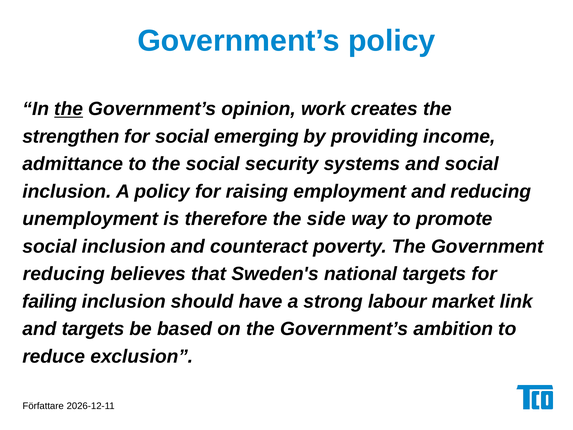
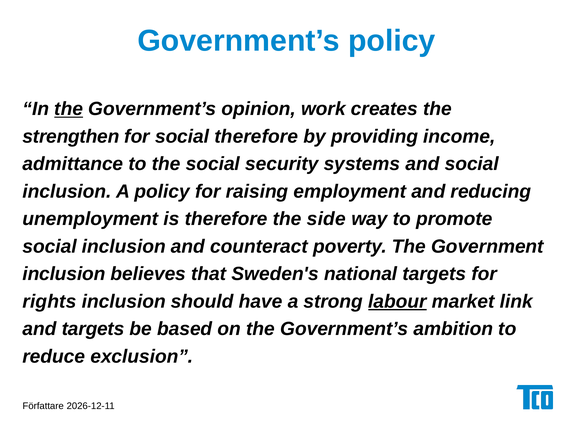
social emerging: emerging -> therefore
reducing at (64, 274): reducing -> inclusion
failing: failing -> rights
labour underline: none -> present
